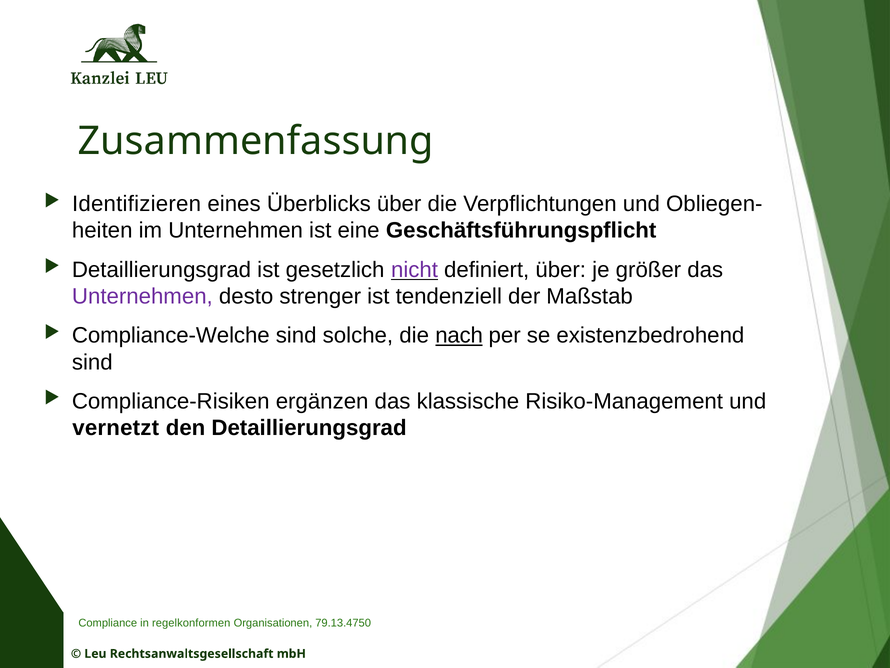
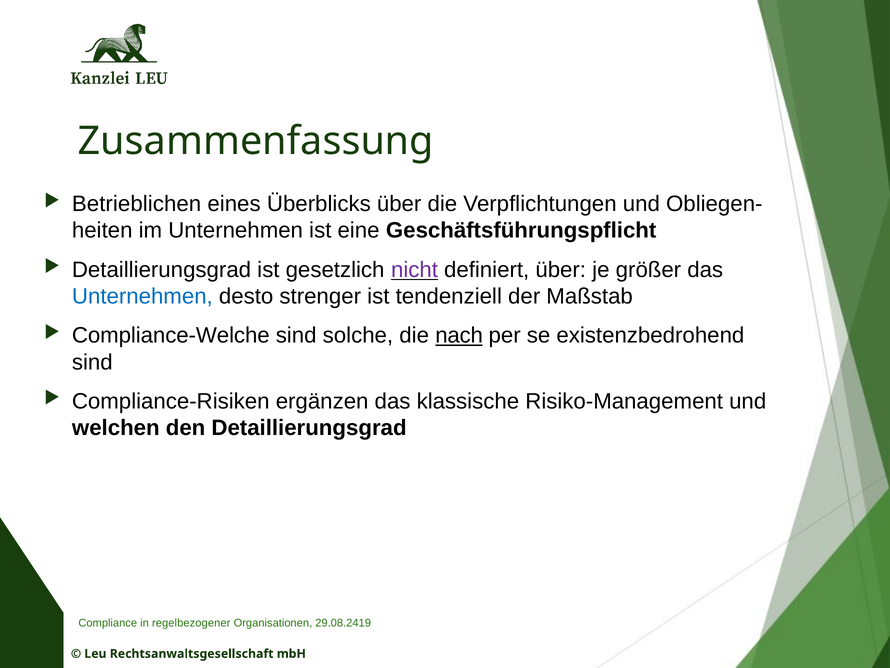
Identifizieren: Identifizieren -> Betrieblichen
Unternehmen at (142, 296) colour: purple -> blue
vernetzt: vernetzt -> welchen
regelkonformen: regelkonformen -> regelbezogener
79.13.4750: 79.13.4750 -> 29.08.2419
